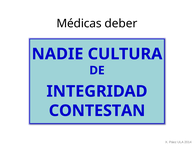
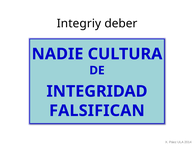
Médicas: Médicas -> Integriy
CONTESTAN: CONTESTAN -> FALSIFICAN
